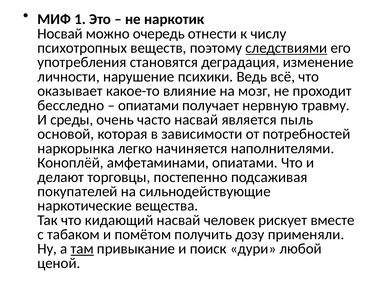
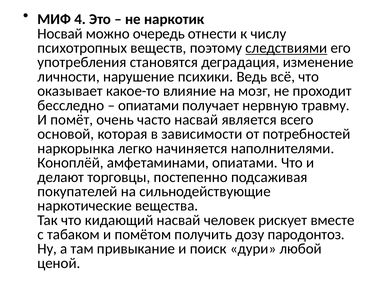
1: 1 -> 4
среды: среды -> помёт
пыль: пыль -> всего
применяли: применяли -> пародонтоз
там underline: present -> none
